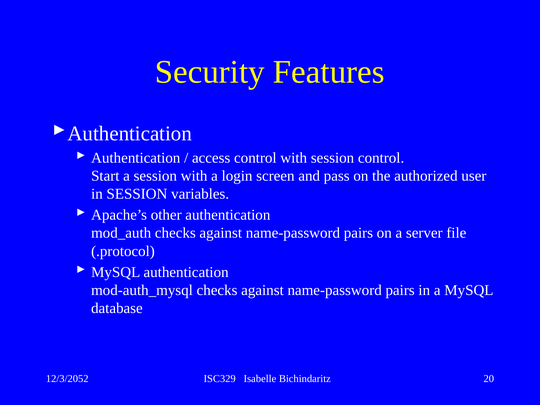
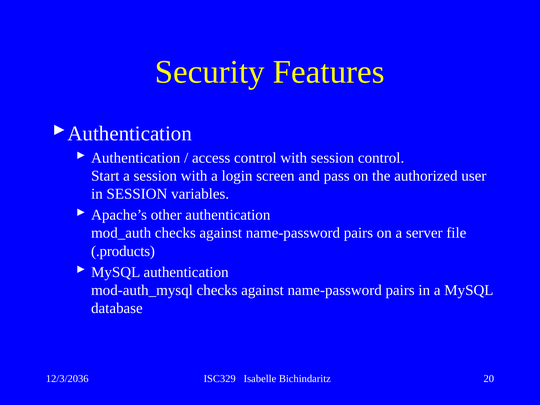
.protocol: .protocol -> .products
12/3/2052: 12/3/2052 -> 12/3/2036
